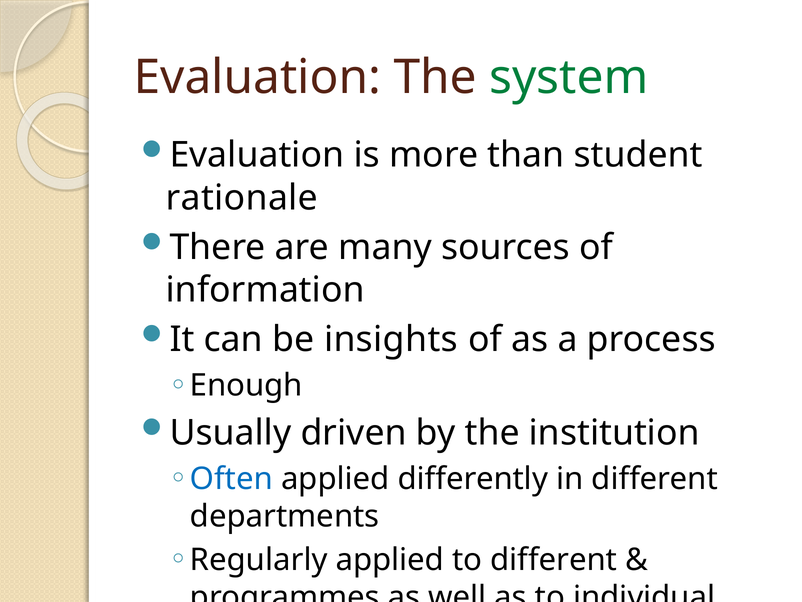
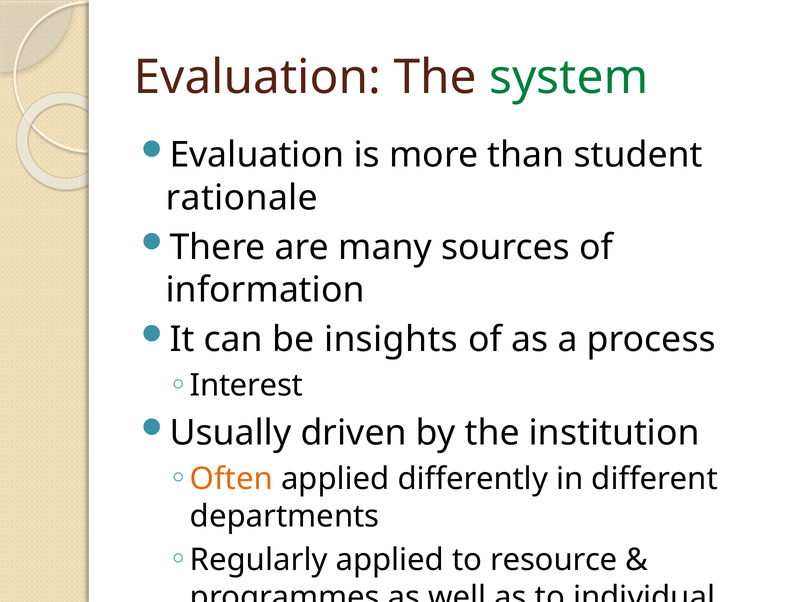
Enough: Enough -> Interest
Often colour: blue -> orange
to different: different -> resource
